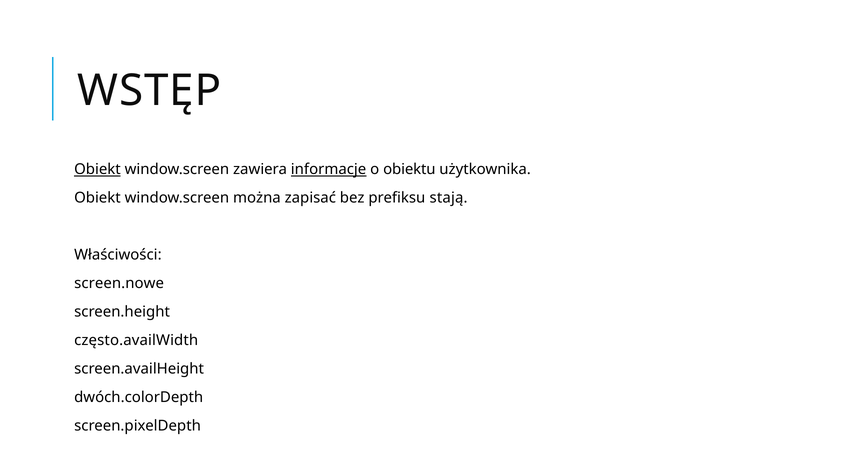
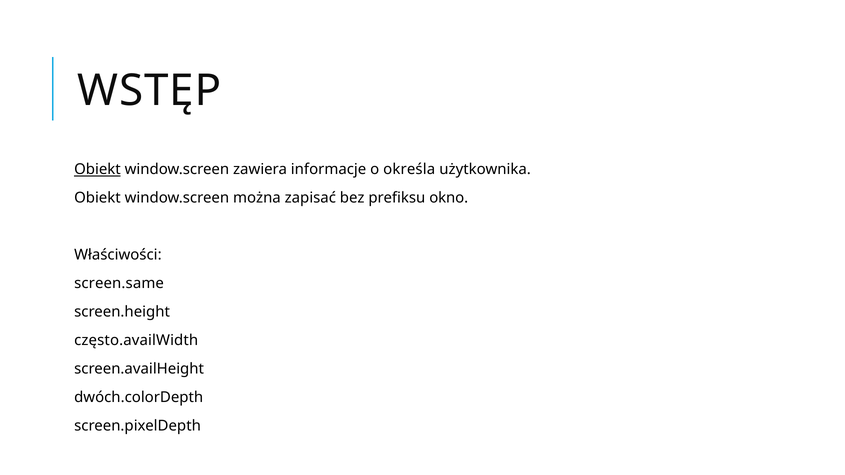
informacje underline: present -> none
obiektu: obiektu -> określa
stają: stają -> okno
screen.nowe: screen.nowe -> screen.same
